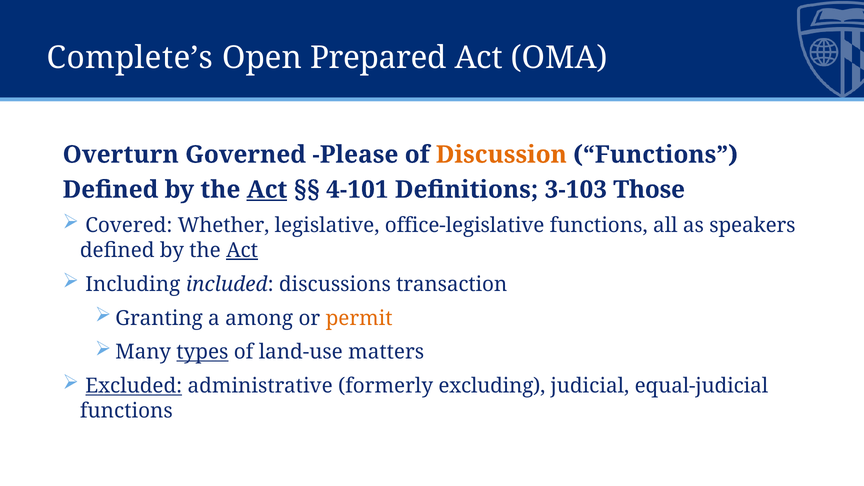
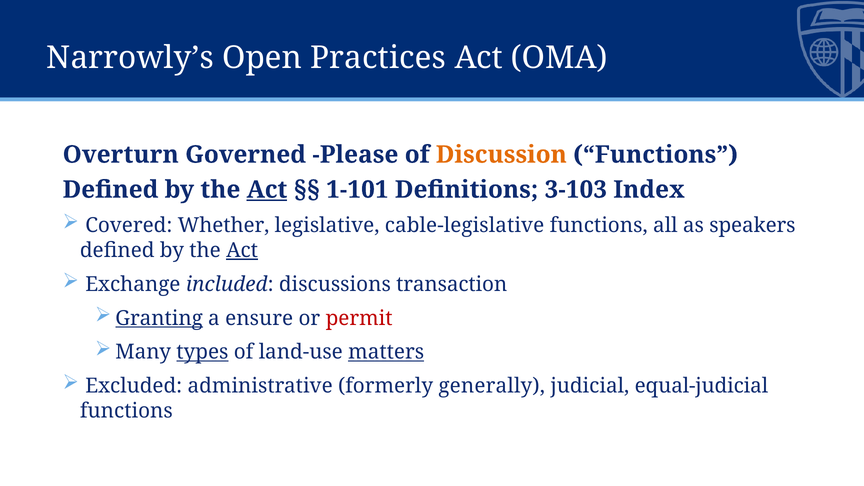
Complete’s: Complete’s -> Narrowly’s
Prepared: Prepared -> Practices
4-101: 4-101 -> 1-101
Those: Those -> Index
office-legislative: office-legislative -> cable-legislative
Including: Including -> Exchange
Granting underline: none -> present
among: among -> ensure
permit colour: orange -> red
matters underline: none -> present
Excluded underline: present -> none
excluding: excluding -> generally
